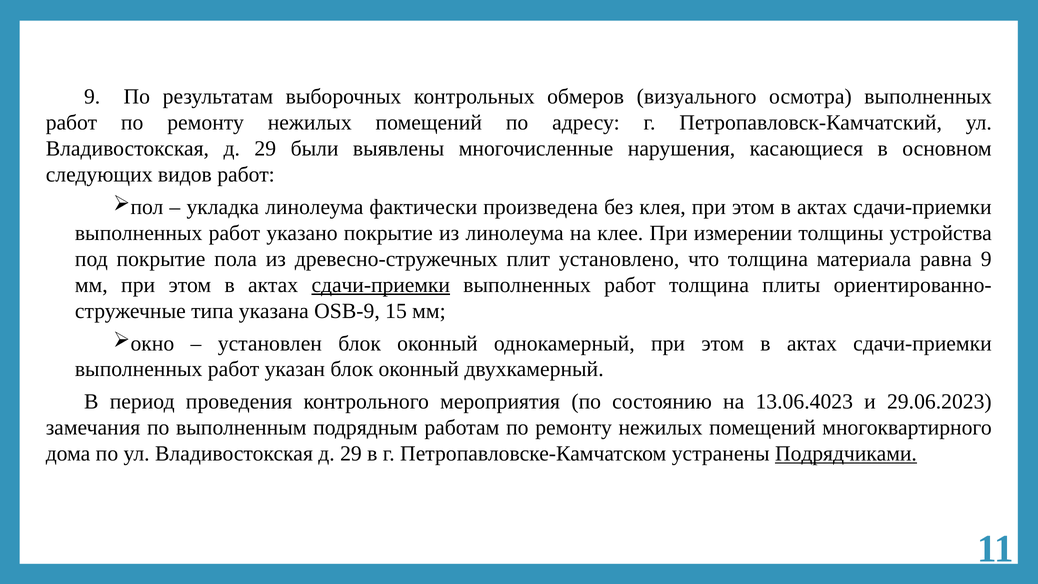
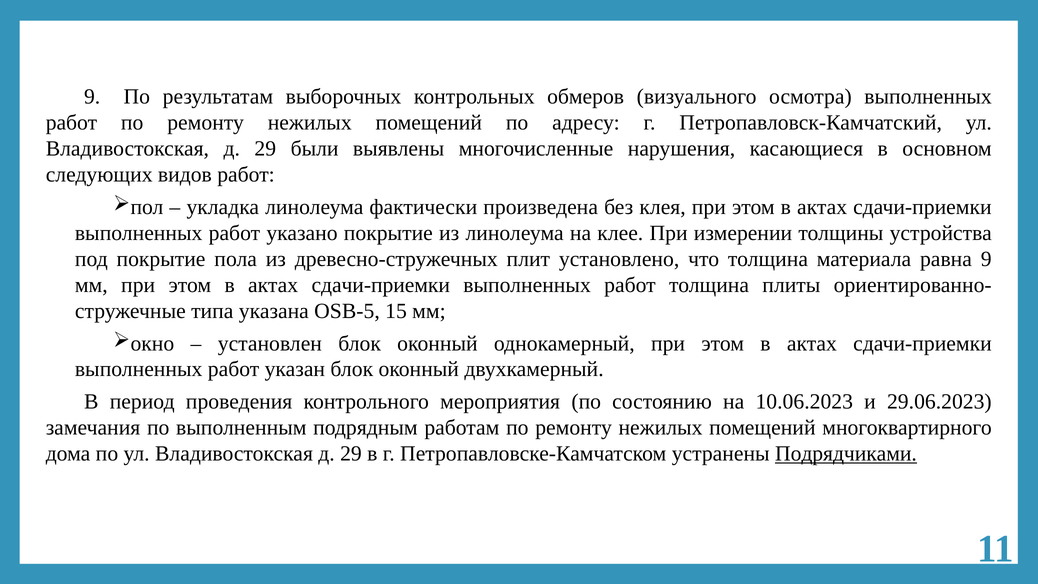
сдачи-приемки at (381, 285) underline: present -> none
OSB-9: OSB-9 -> OSB-5
13.06.4023: 13.06.4023 -> 10.06.2023
